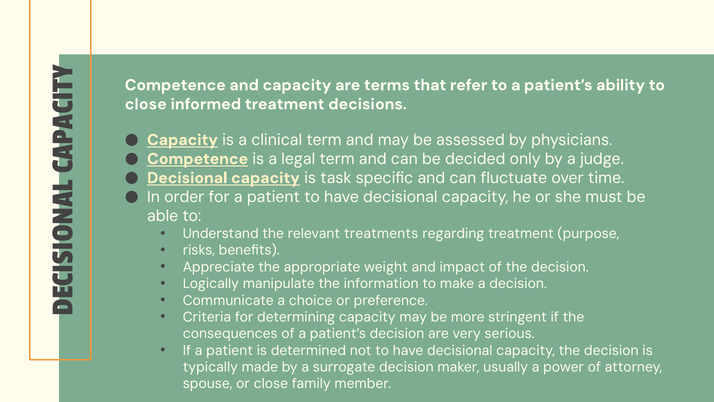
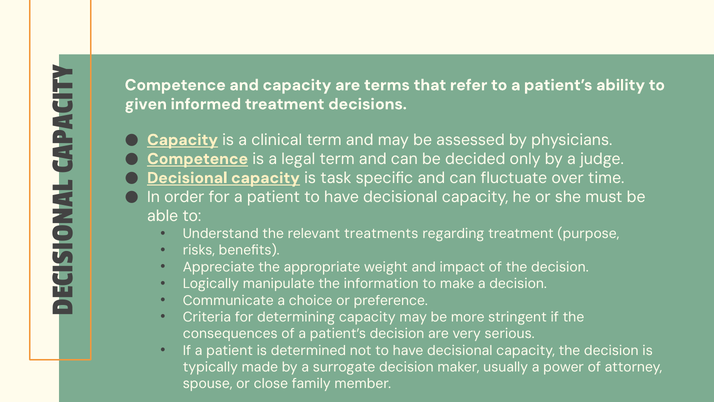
close at (146, 104): close -> given
